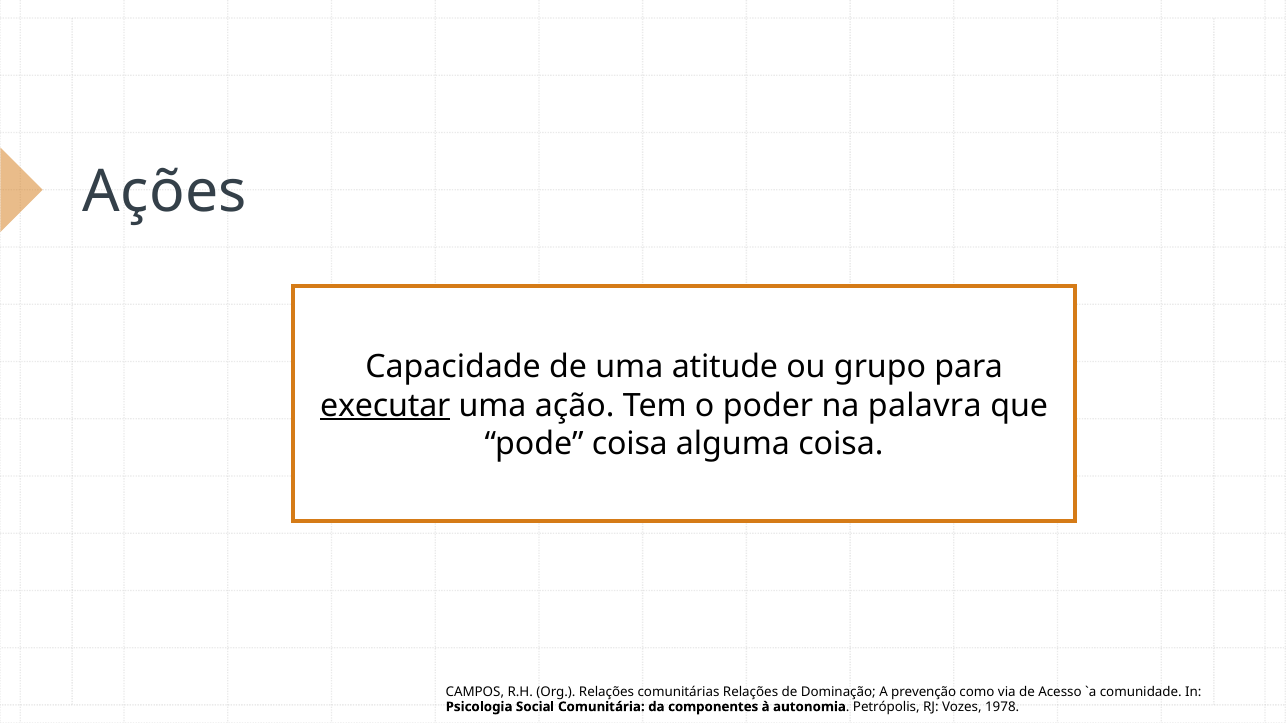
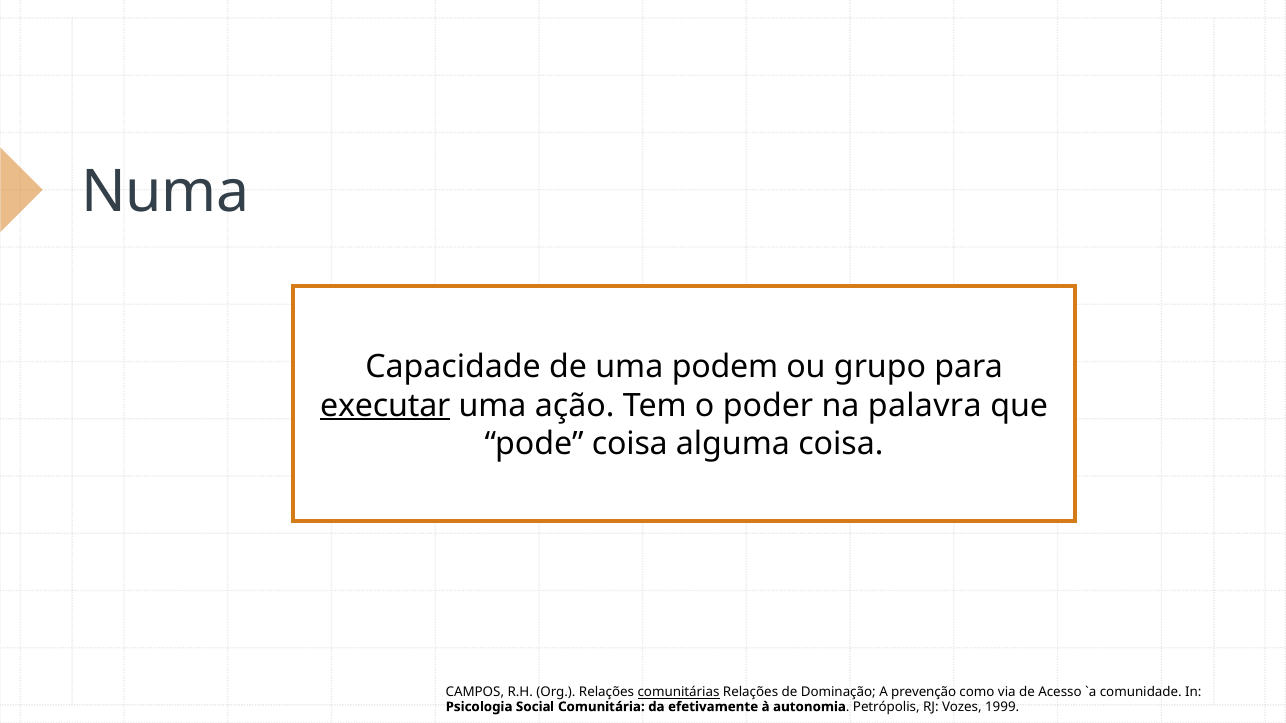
Ações: Ações -> Numa
atitude: atitude -> podem
comunitárias underline: none -> present
componentes: componentes -> efetivamente
1978: 1978 -> 1999
